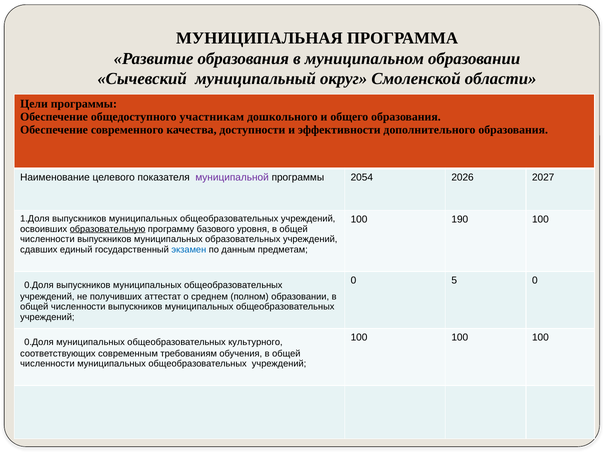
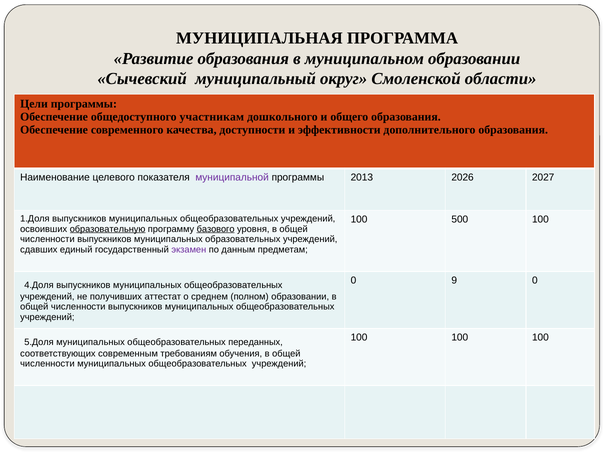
2054: 2054 -> 2013
190: 190 -> 500
базового underline: none -> present
экзамен colour: blue -> purple
5: 5 -> 9
0.Доля at (39, 285): 0.Доля -> 4.Доля
0.Доля at (39, 342): 0.Доля -> 5.Доля
культурного: культурного -> переданных
